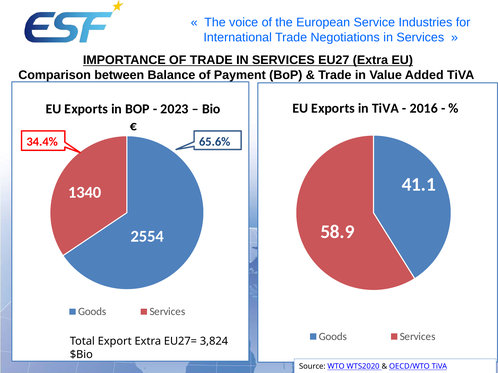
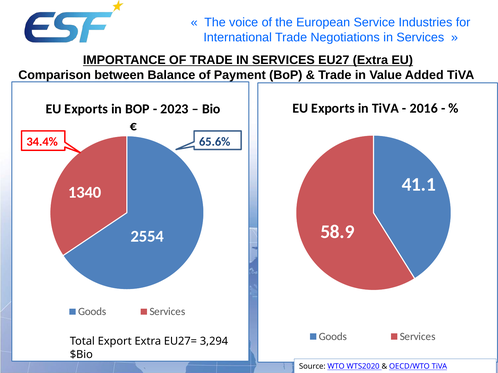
3,824: 3,824 -> 3,294
